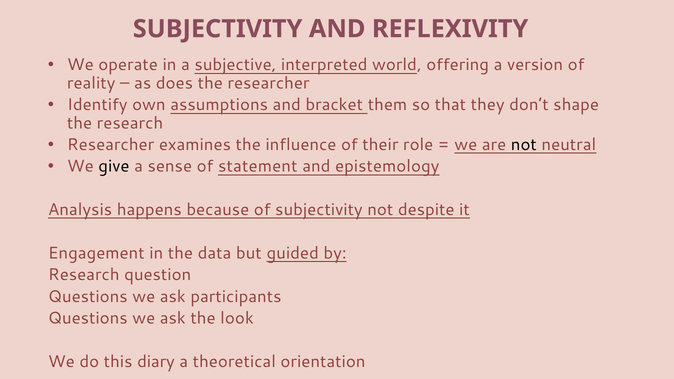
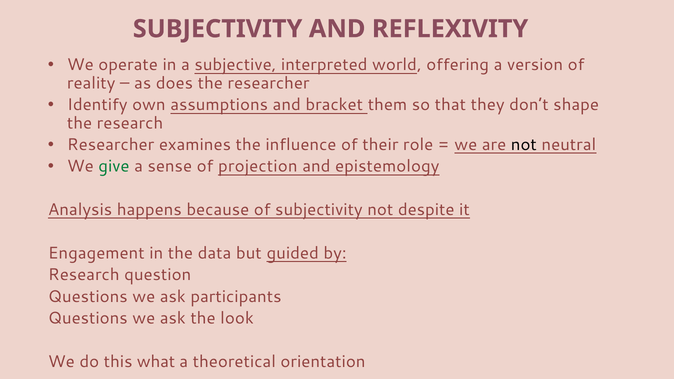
give colour: black -> green
statement: statement -> projection
diary: diary -> what
